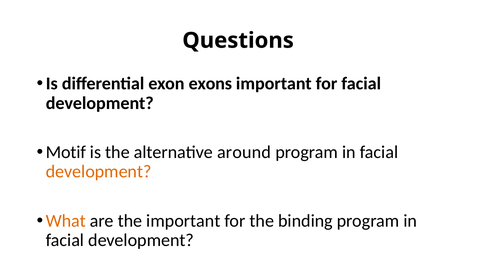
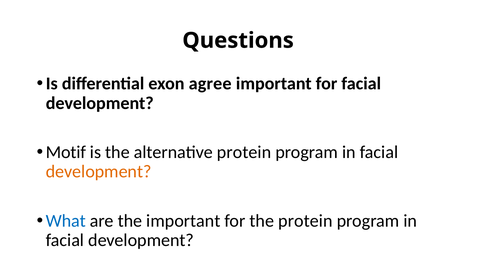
exons: exons -> agree
alternative around: around -> protein
What colour: orange -> blue
the binding: binding -> protein
